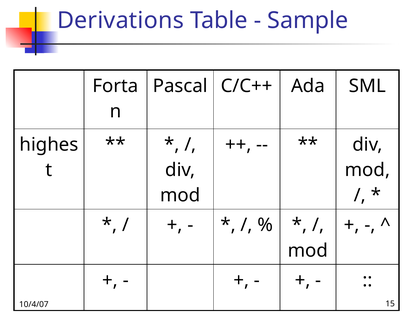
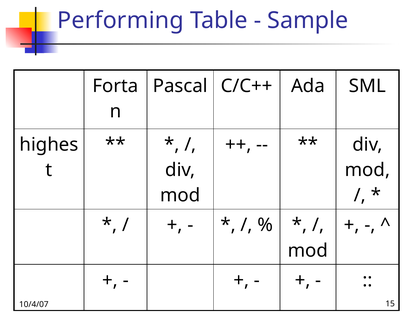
Derivations: Derivations -> Performing
